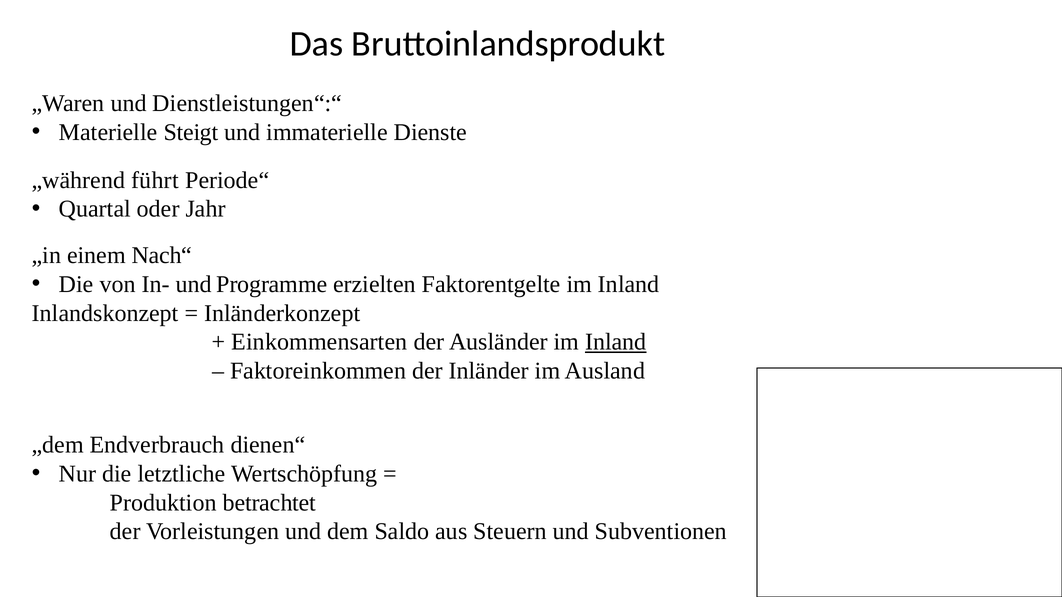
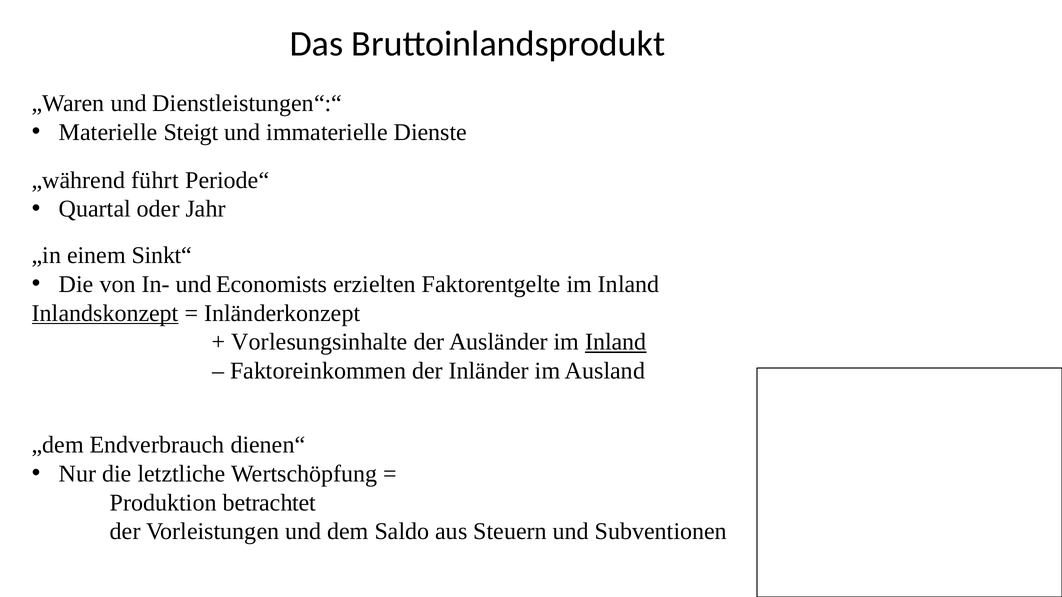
Nach“: Nach“ -> Sinkt“
Programme: Programme -> Economists
Inlandskonzept underline: none -> present
Einkommensarten: Einkommensarten -> Vorlesungsinhalte
